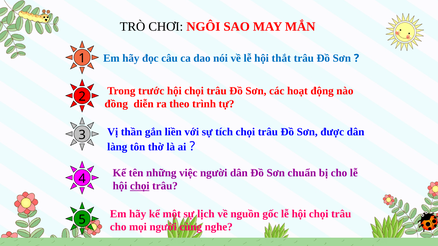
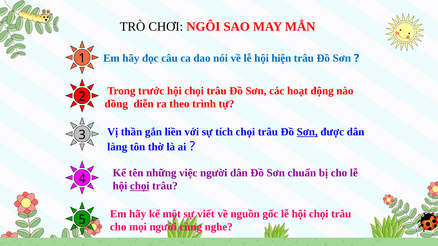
thắt: thắt -> hiện
Sơn at (307, 132) underline: none -> present
lịch: lịch -> viết
